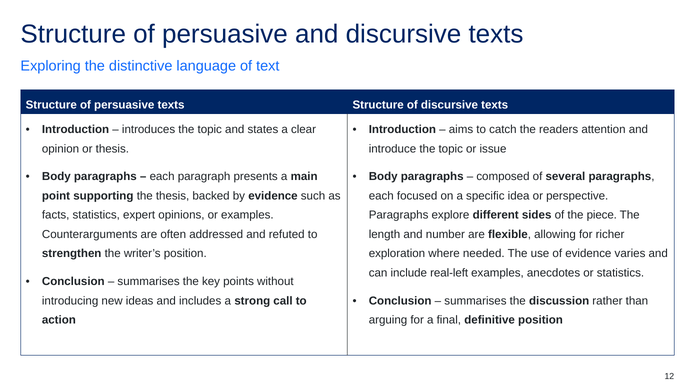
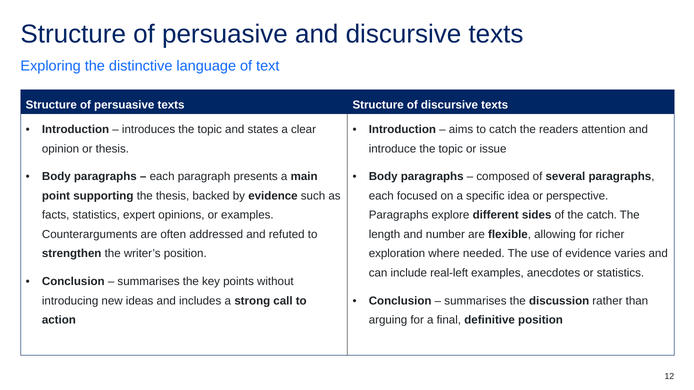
the piece: piece -> catch
